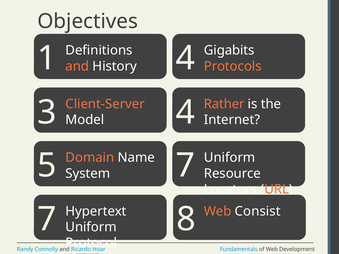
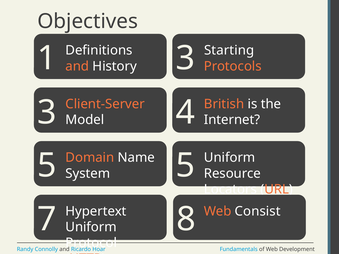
Gigabits: Gigabits -> Starting
1 4: 4 -> 3
Rather: Rather -> British
5 7: 7 -> 5
